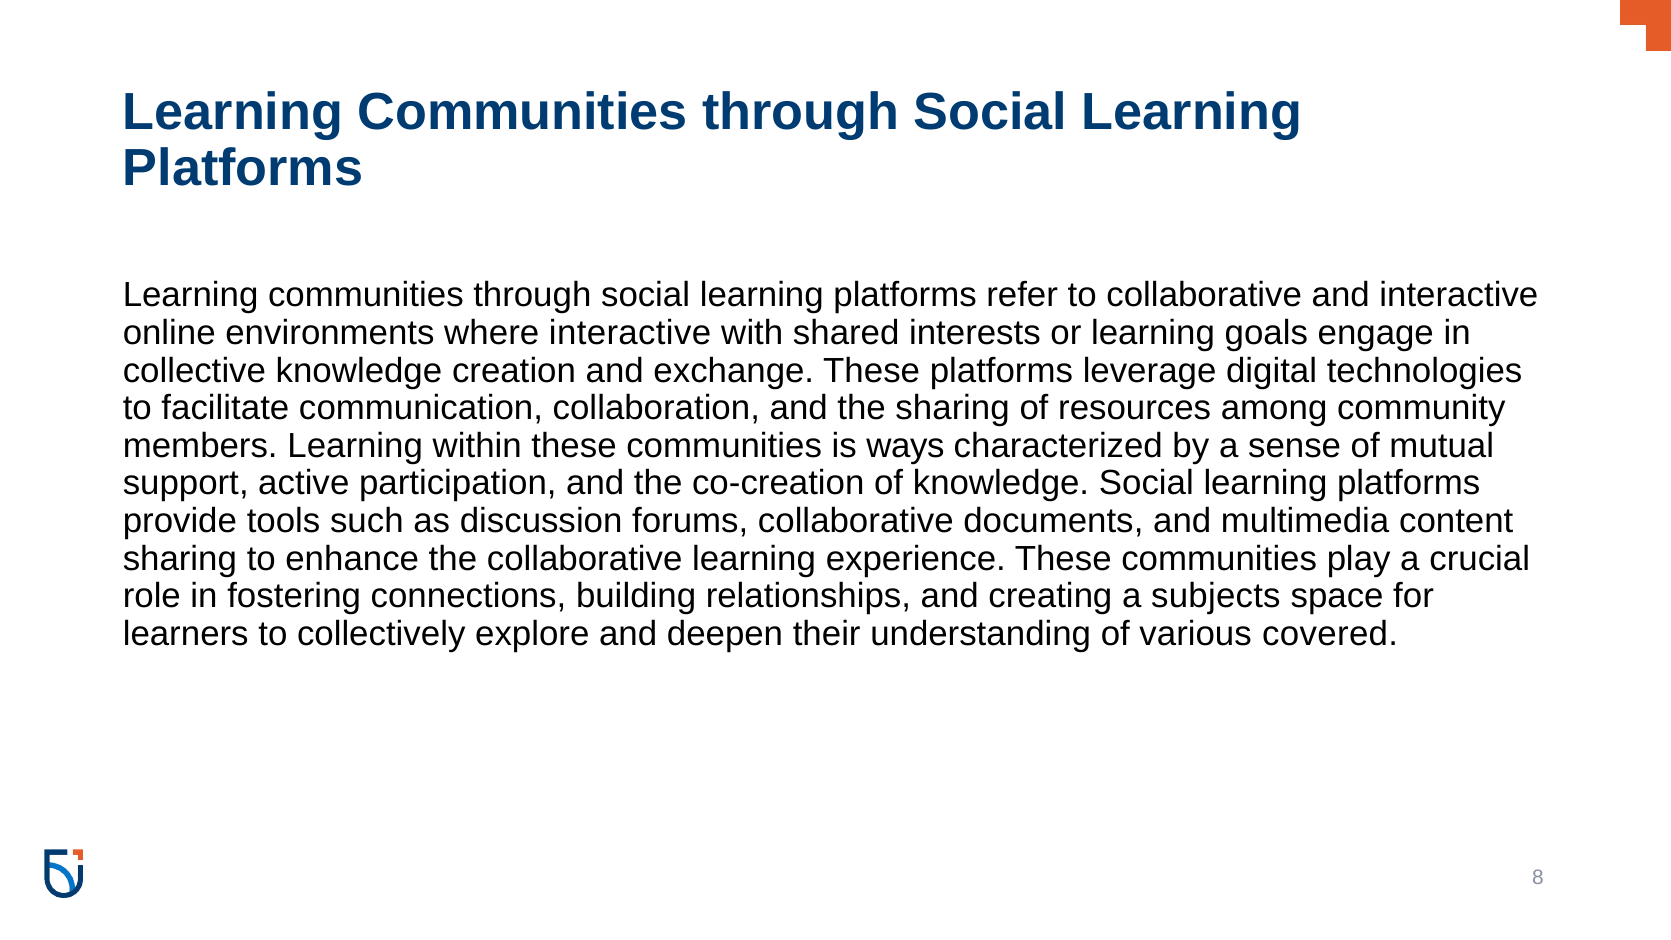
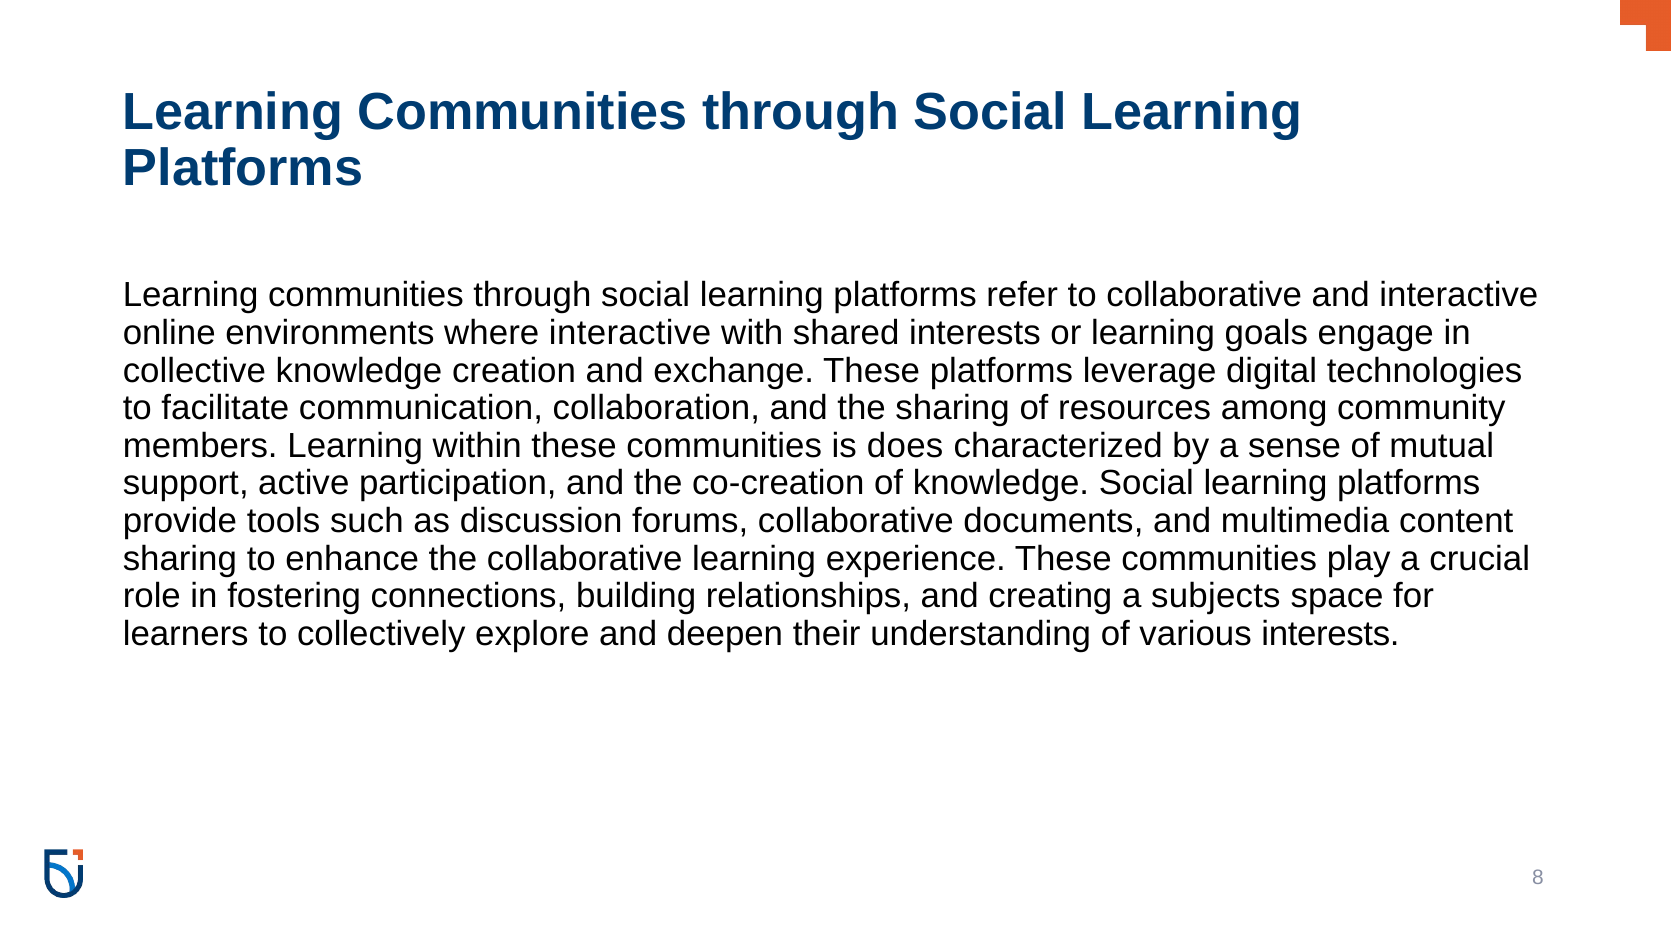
ways: ways -> does
various covered: covered -> interests
